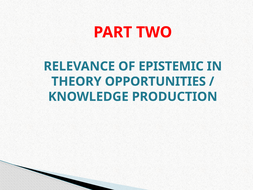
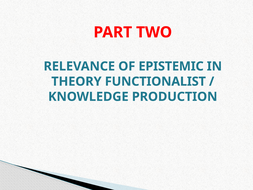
OPPORTUNITIES: OPPORTUNITIES -> FUNCTIONALIST
